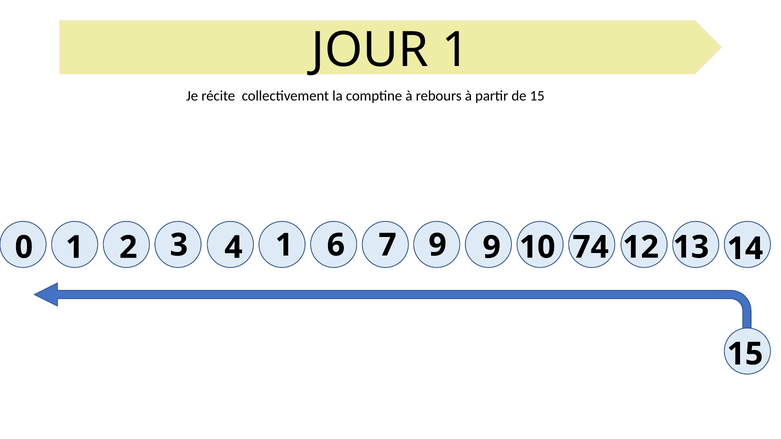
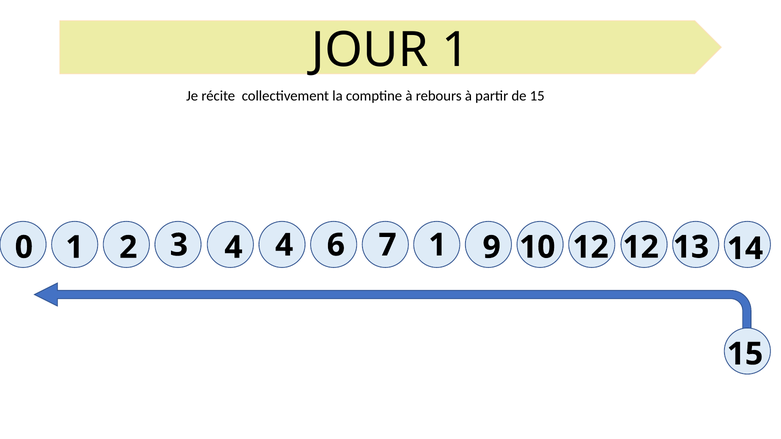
4 1: 1 -> 4
7 9: 9 -> 1
10 74: 74 -> 12
